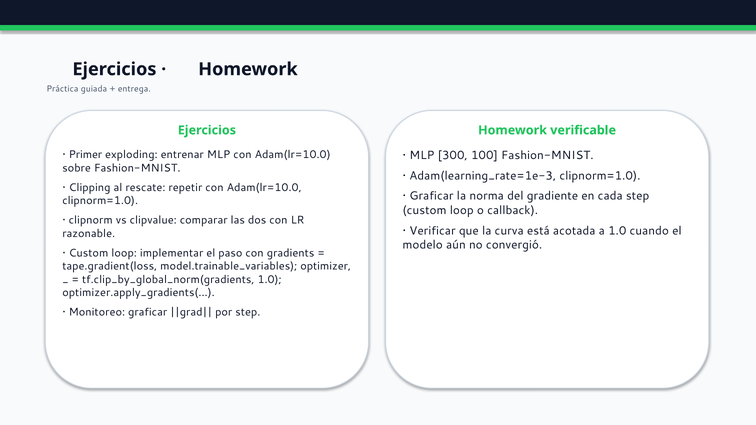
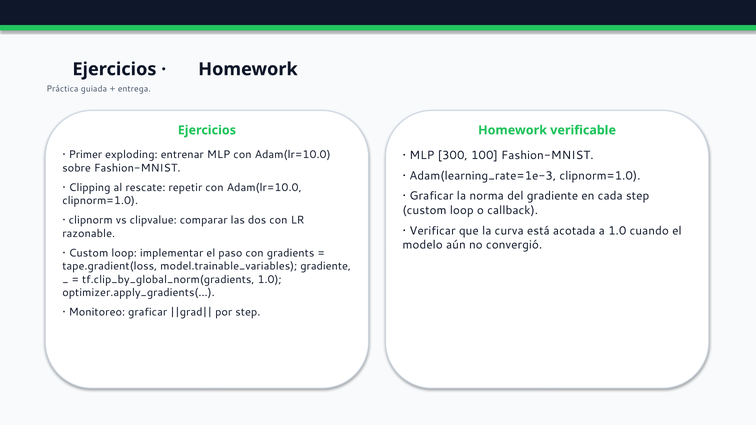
model.trainable_variables optimizer: optimizer -> gradiente
